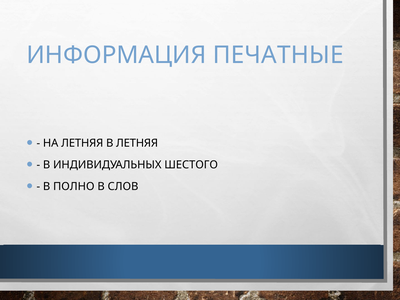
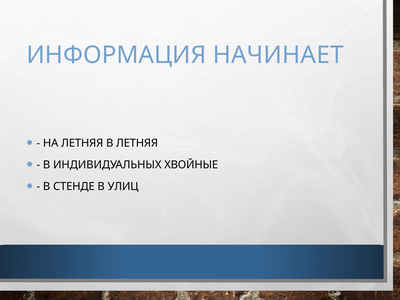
ПЕЧАТНЫЕ: ПЕЧАТНЫЕ -> НАЧИНАЕТ
ШЕСТОГО: ШЕСТОГО -> ХВОЙНЫЕ
ПОЛНО: ПОЛНО -> СТЕНДЕ
СЛОВ: СЛОВ -> УЛИЦ
